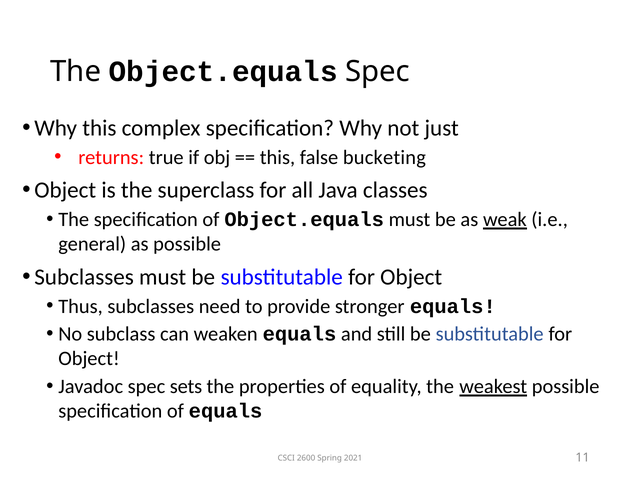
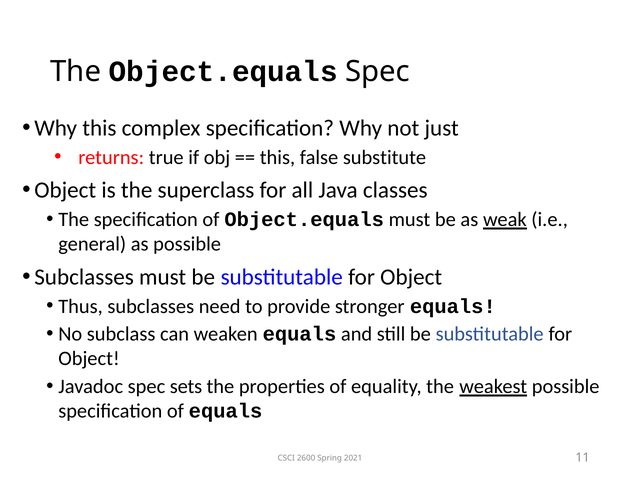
bucketing: bucketing -> substitute
